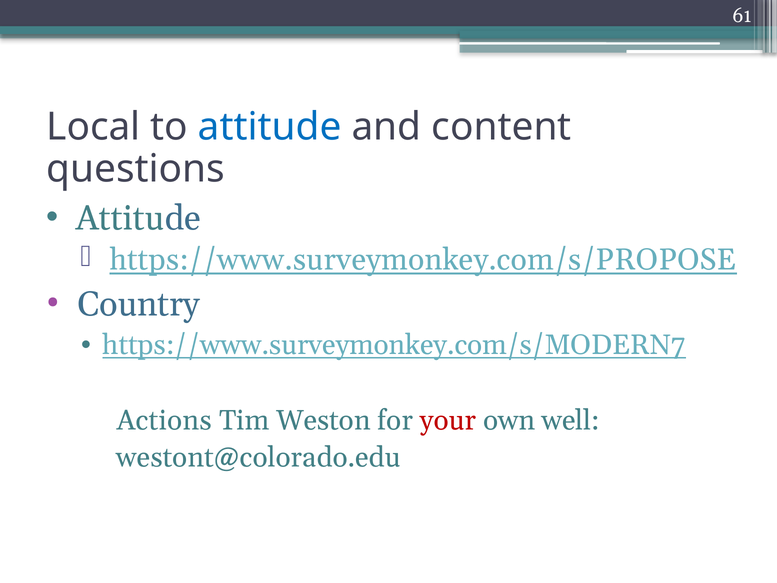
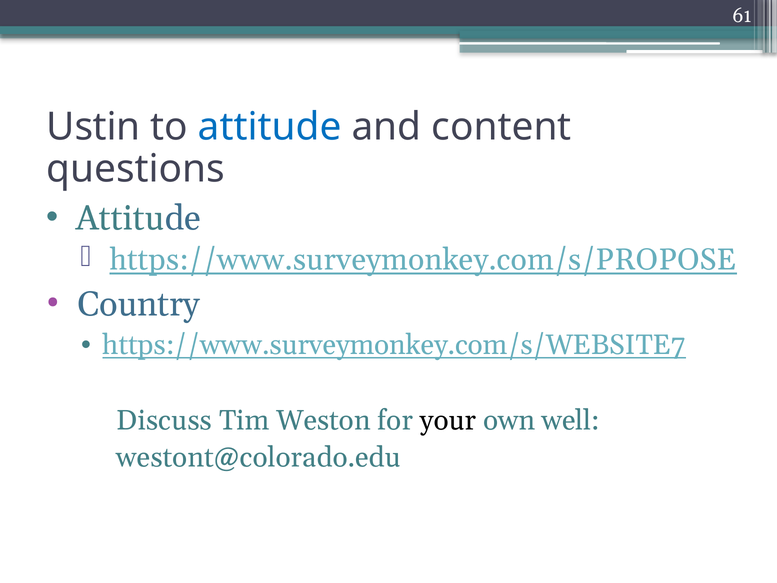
Local: Local -> Ustin
https://www.surveymonkey.com/s/MODERN7: https://www.surveymonkey.com/s/MODERN7 -> https://www.surveymonkey.com/s/WEBSITE7
Actions: Actions -> Discuss
your colour: red -> black
